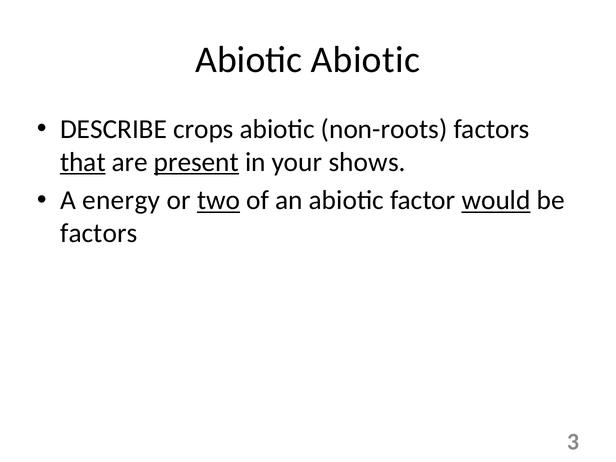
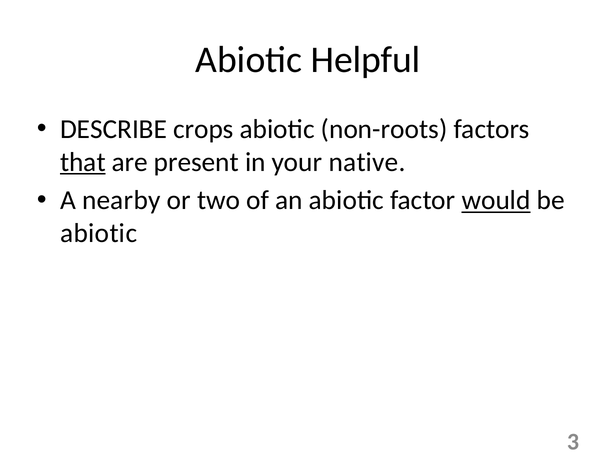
Abiotic Abiotic: Abiotic -> Helpful
present underline: present -> none
shows: shows -> native
energy: energy -> nearby
two underline: present -> none
factors at (99, 233): factors -> abiotic
